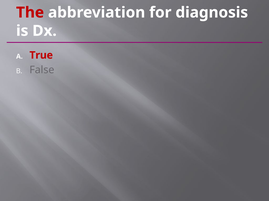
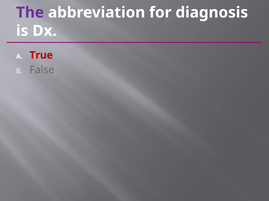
The colour: red -> purple
